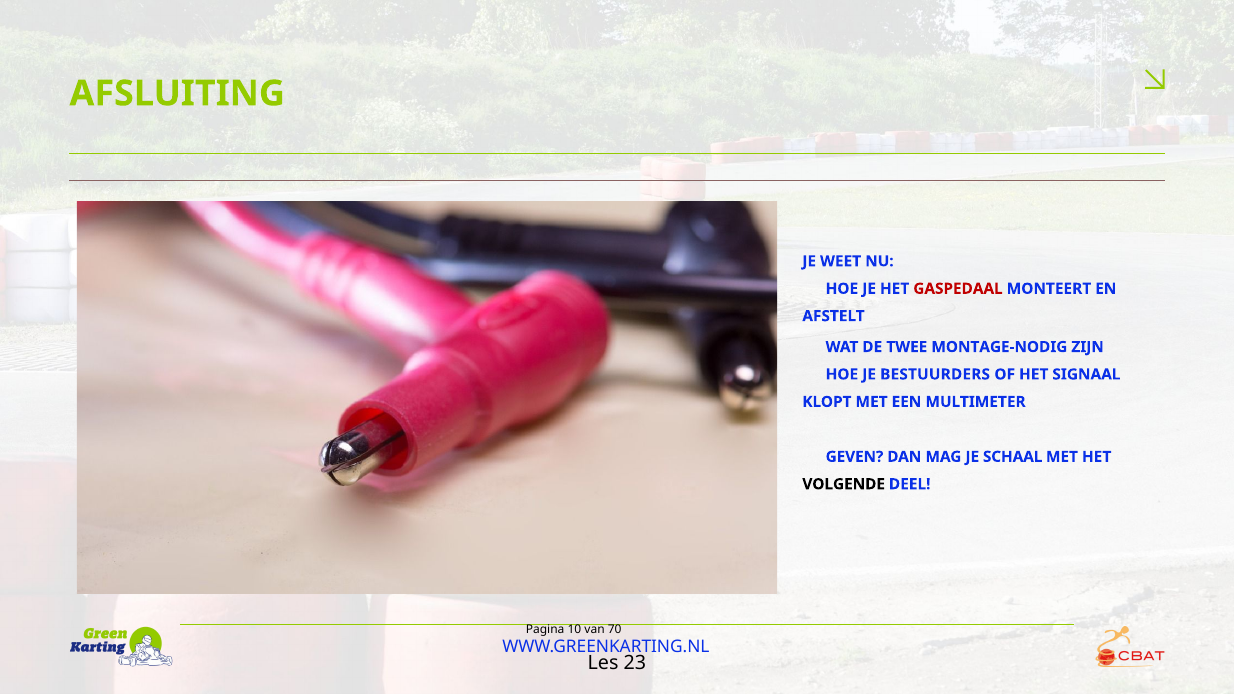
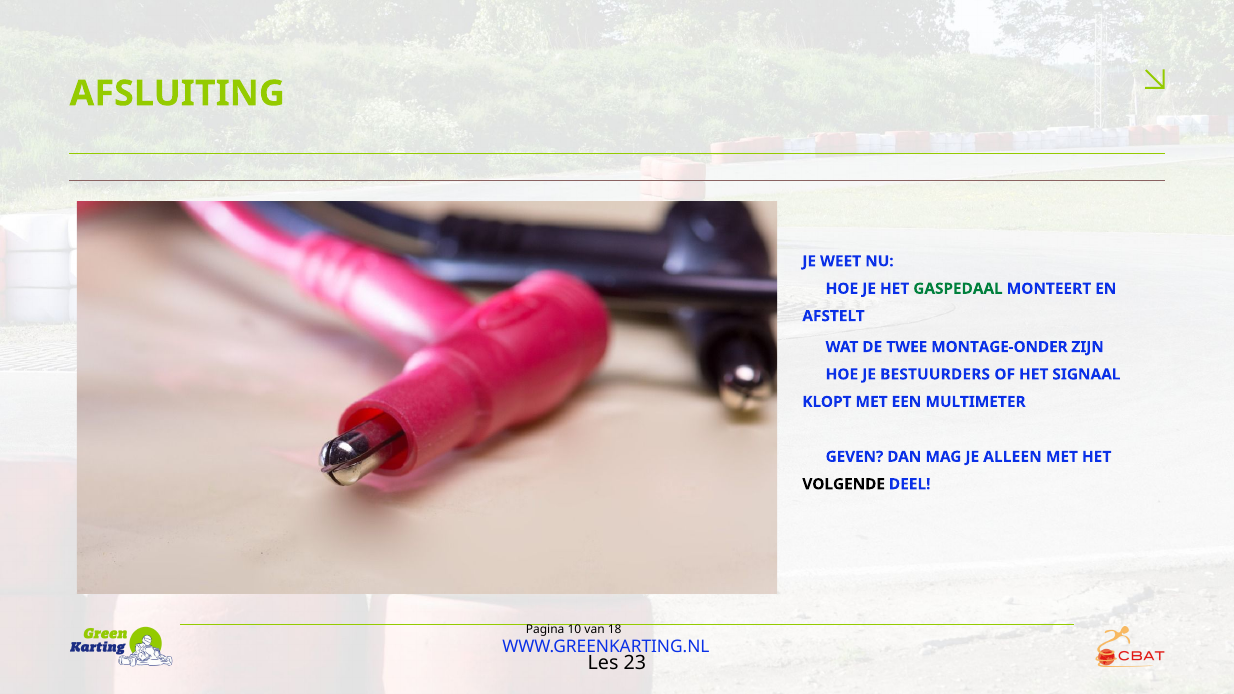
GASPEDAAL colour: red -> green
MONTAGE-NODIG: MONTAGE-NODIG -> MONTAGE-ONDER
SCHAAL: SCHAAL -> ALLEEN
70: 70 -> 18
